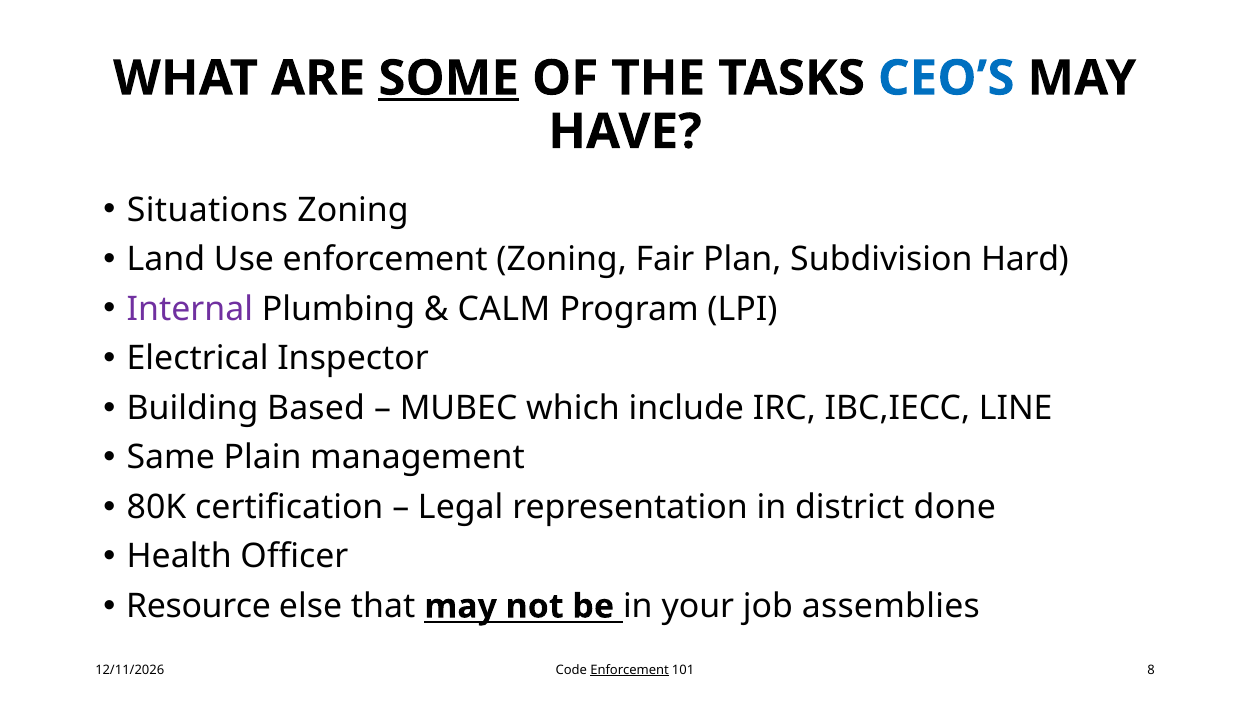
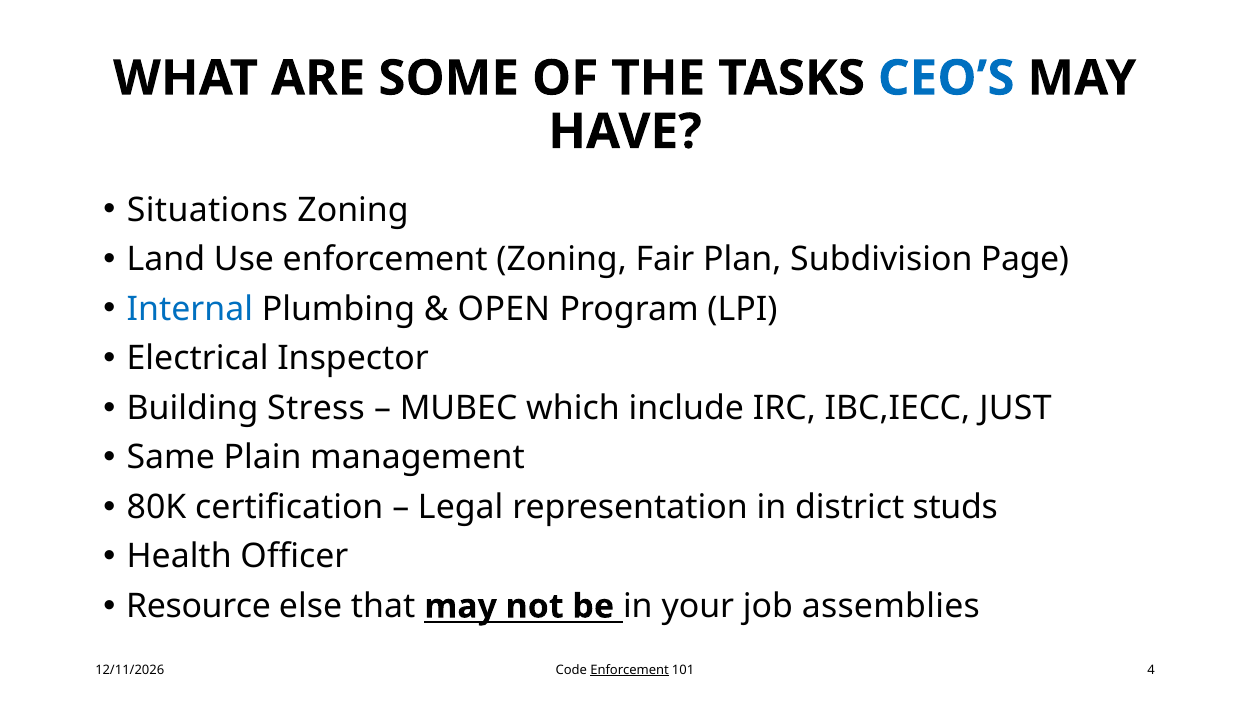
SOME underline: present -> none
Hard: Hard -> Page
Internal colour: purple -> blue
CALM: CALM -> OPEN
Based: Based -> Stress
LINE: LINE -> JUST
done: done -> studs
8: 8 -> 4
